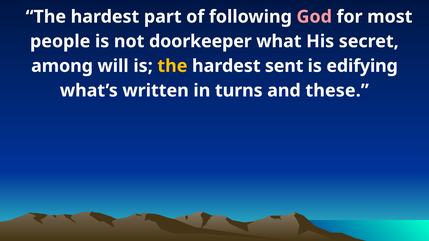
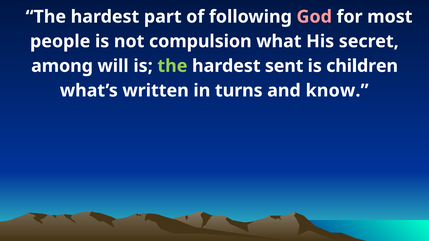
doorkeeper: doorkeeper -> compulsion
the at (172, 66) colour: yellow -> light green
edifying: edifying -> children
these: these -> know
